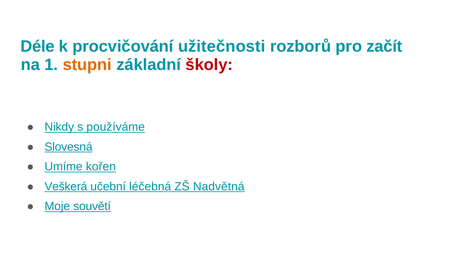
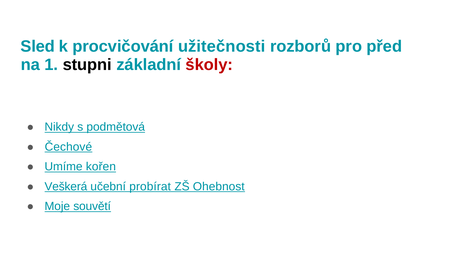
Déle: Déle -> Sled
začít: začít -> před
stupni colour: orange -> black
používáme: používáme -> podmětová
Slovesná: Slovesná -> Čechové
léčebná: léčebná -> probírat
Nadvětná: Nadvětná -> Ohebnost
